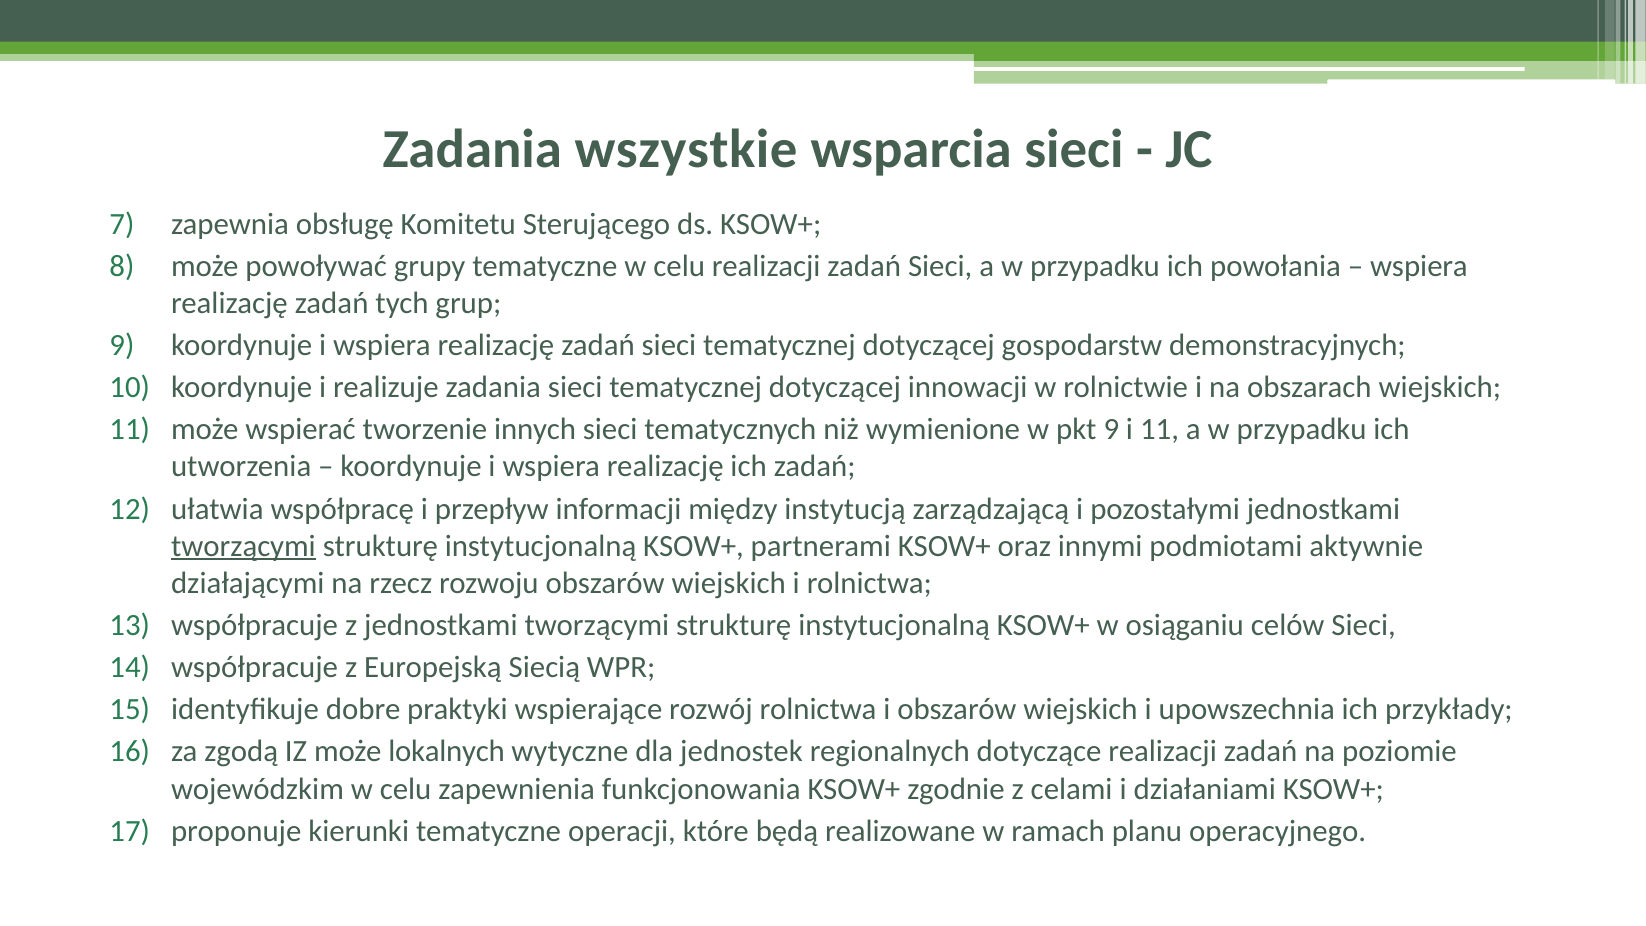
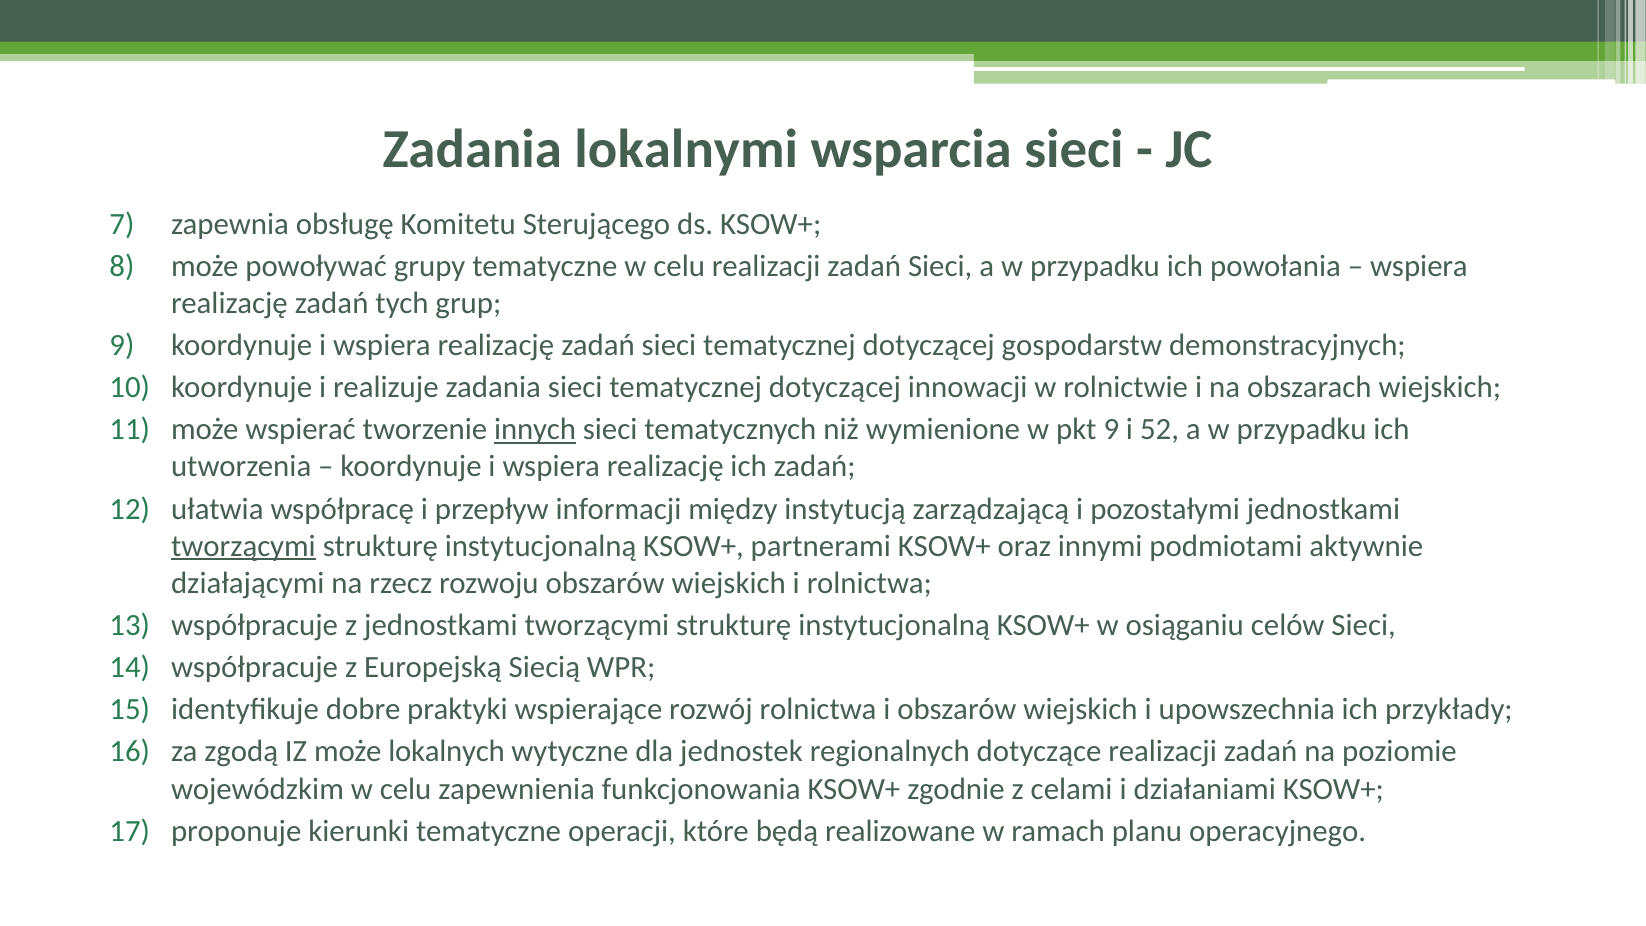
wszystkie: wszystkie -> lokalnymi
innych underline: none -> present
i 11: 11 -> 52
